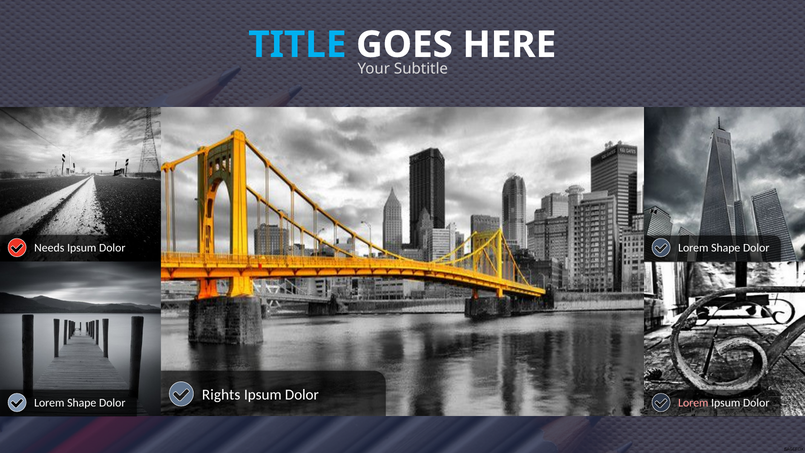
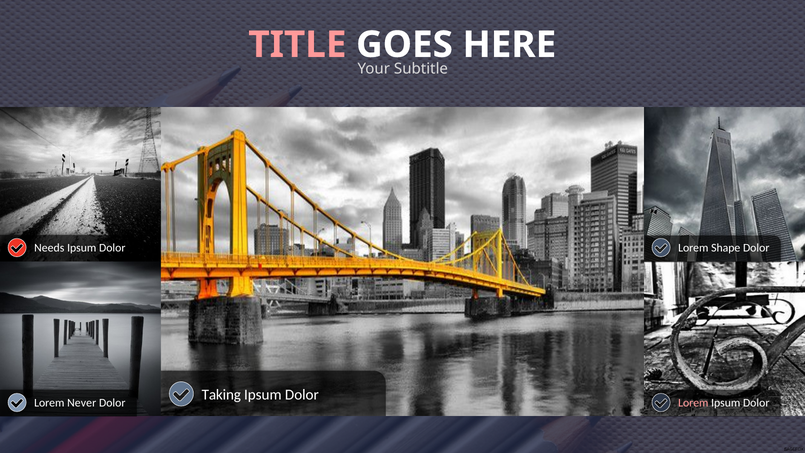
TITLE colour: light blue -> pink
Rights: Rights -> Taking
Shape at (82, 403): Shape -> Never
